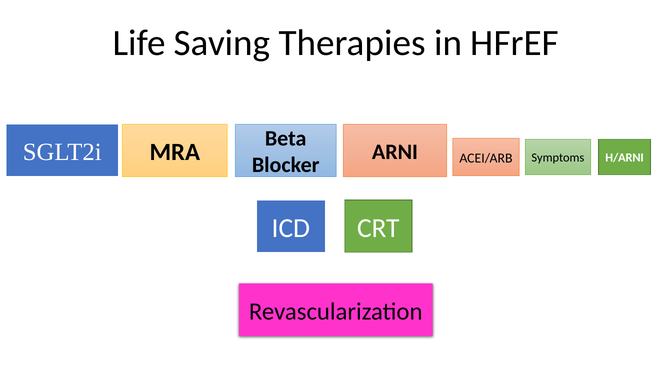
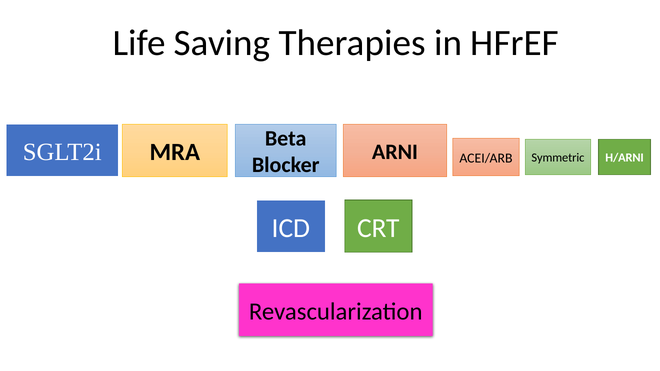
Symptoms: Symptoms -> Symmetric
